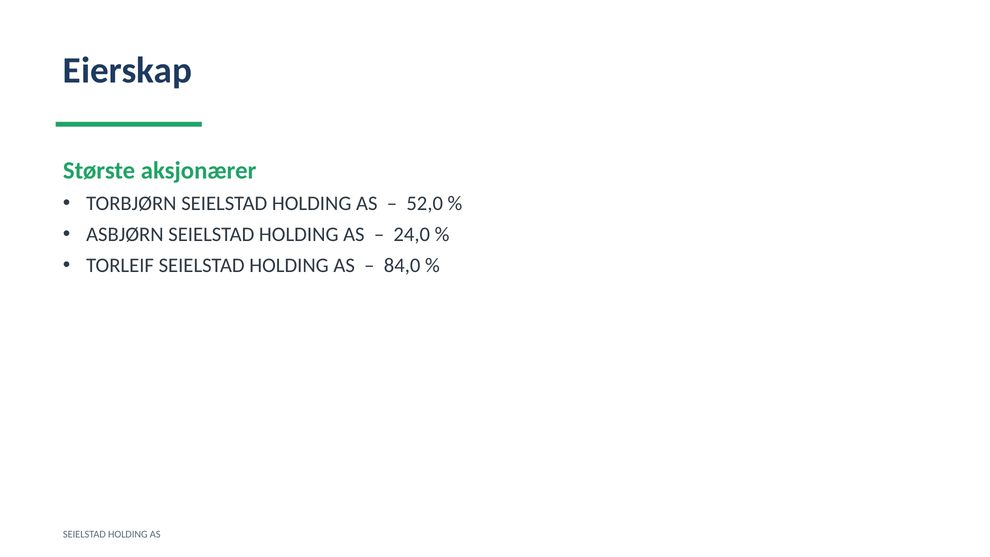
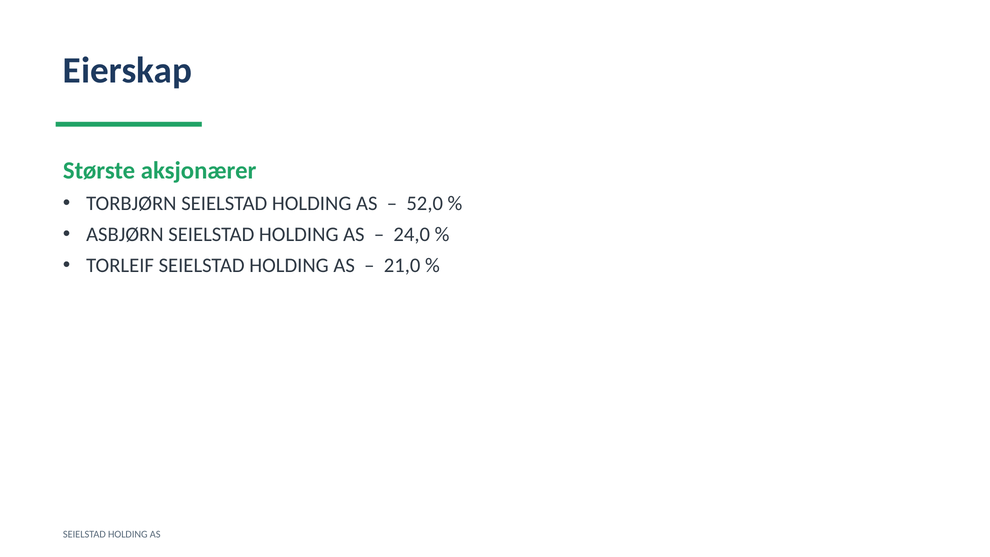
84,0: 84,0 -> 21,0
